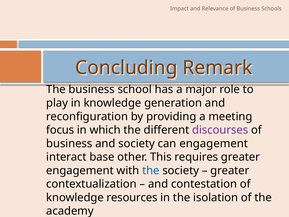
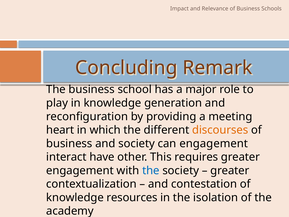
focus: focus -> heart
discourses colour: purple -> orange
base: base -> have
